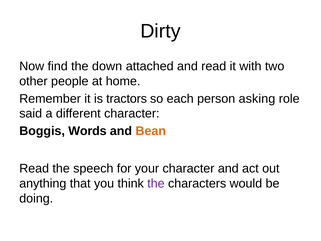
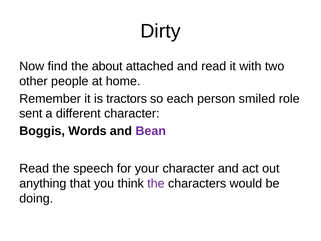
down: down -> about
asking: asking -> smiled
said: said -> sent
Bean colour: orange -> purple
